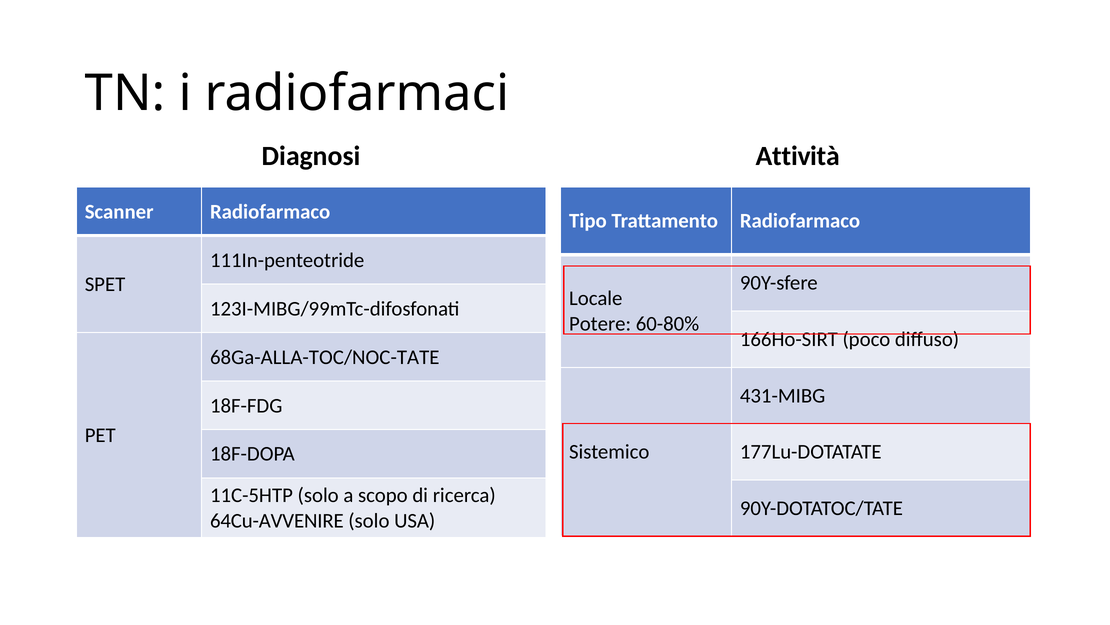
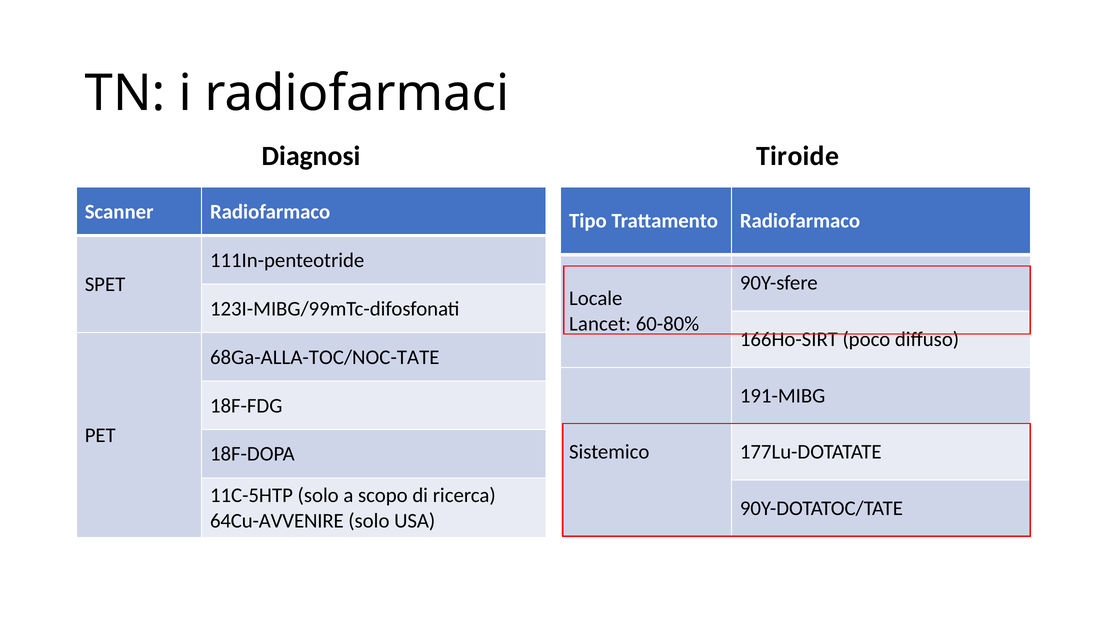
Attività: Attività -> Tiroide
Potere: Potere -> Lancet
431-MIBG: 431-MIBG -> 191-MIBG
